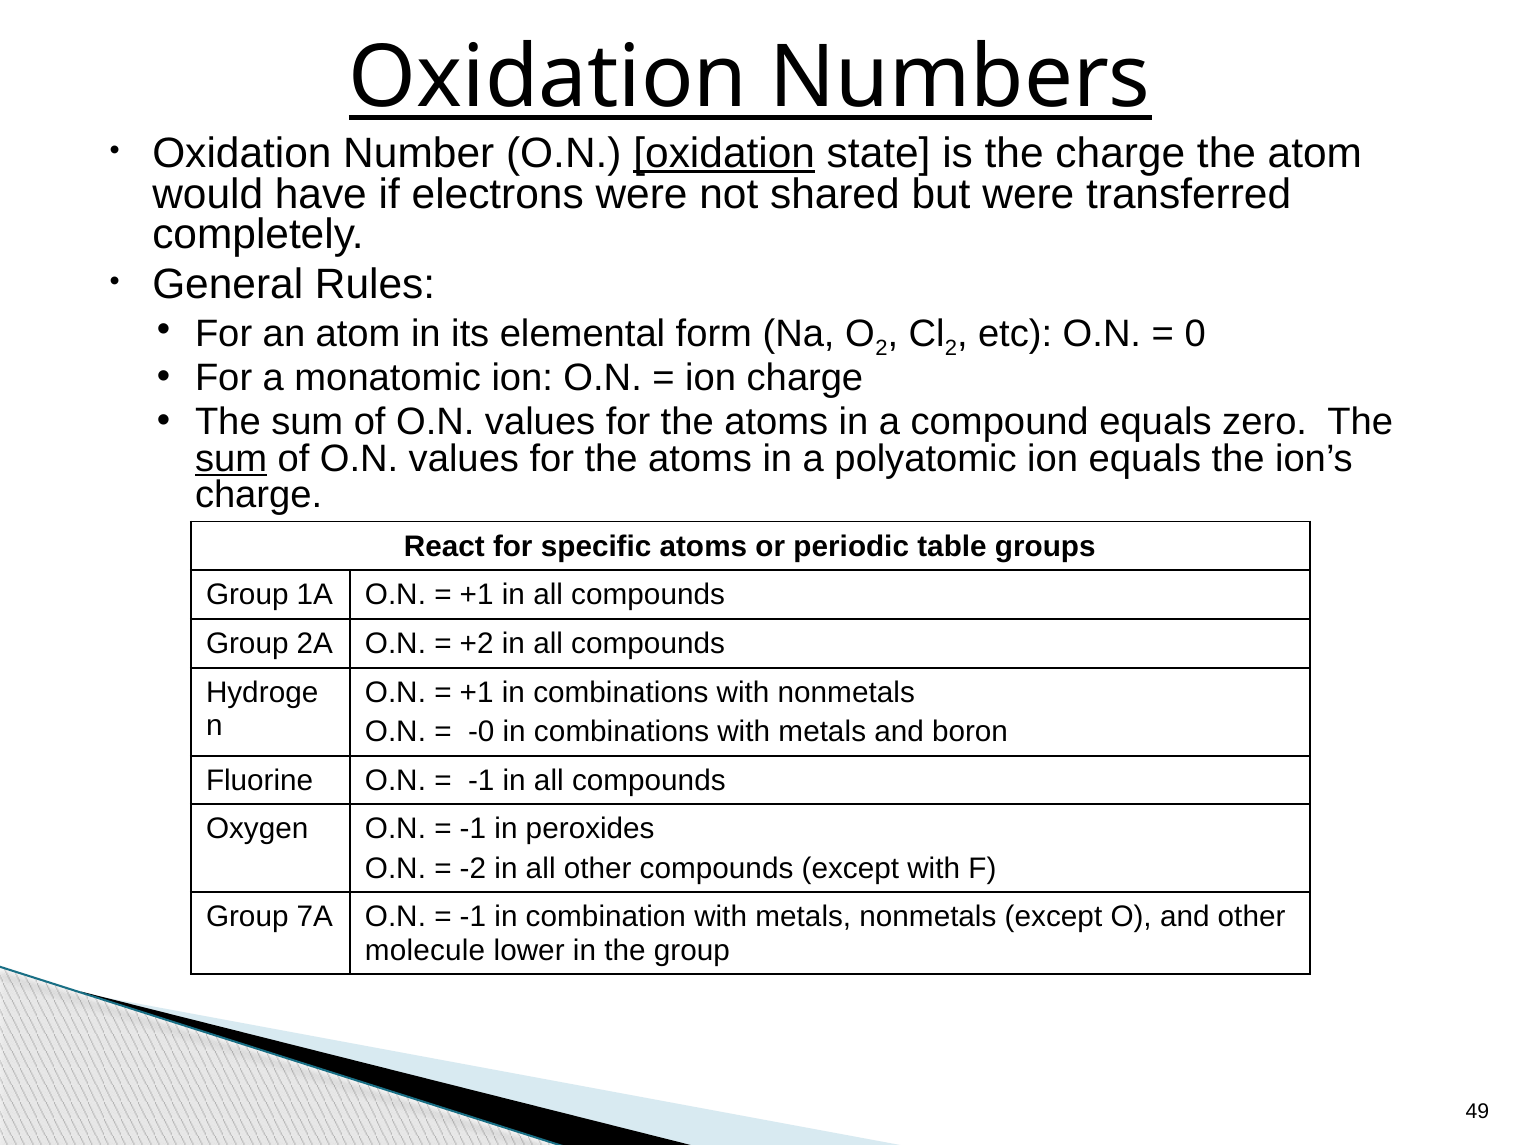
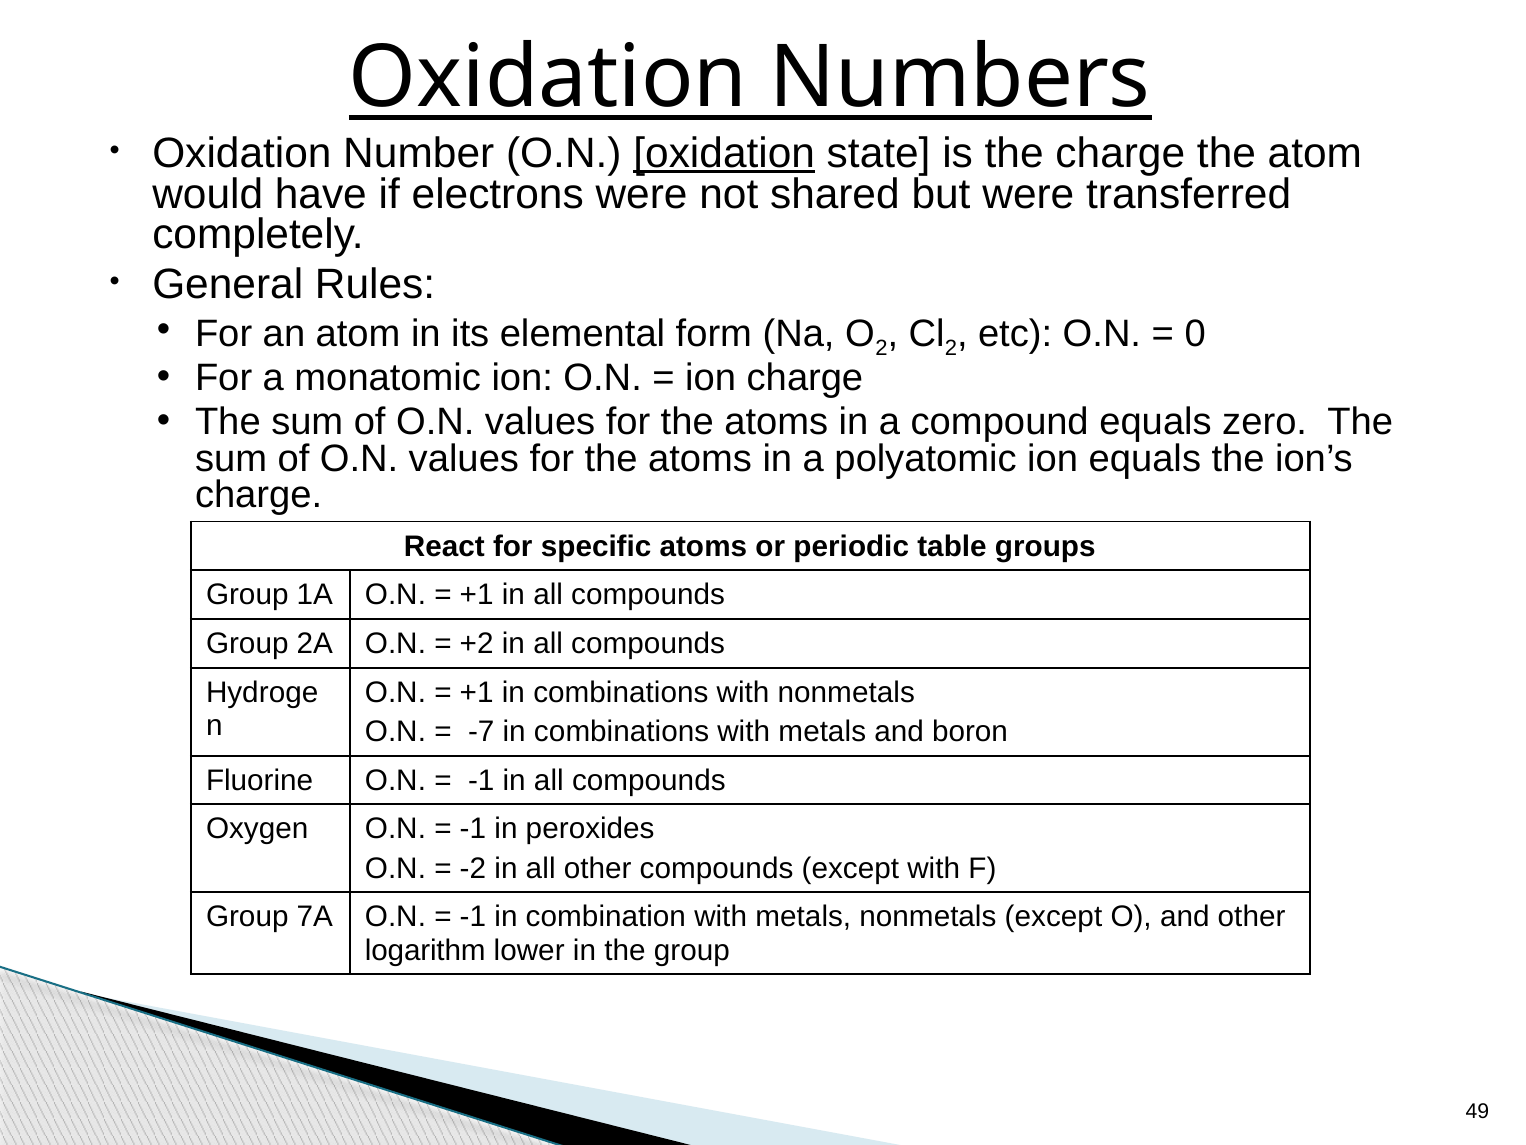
sum at (231, 458) underline: present -> none
-0: -0 -> -7
molecule: molecule -> logarithm
